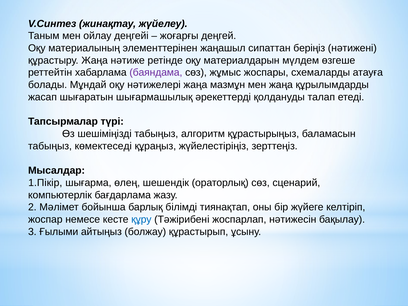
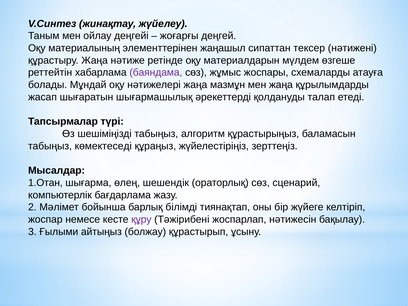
беріңіз: беріңіз -> тексер
1.Пікір: 1.Пікір -> 1.Отан
құру colour: blue -> purple
